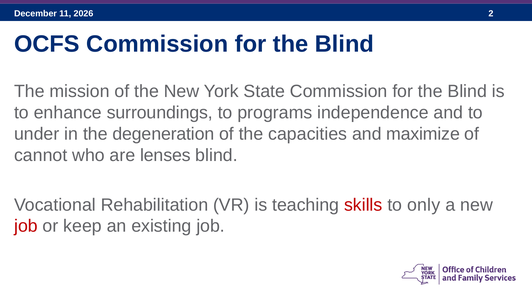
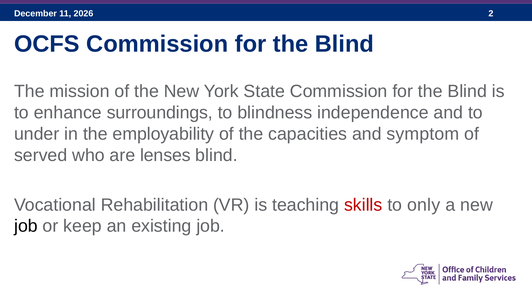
programs: programs -> blindness
degeneration: degeneration -> employability
maximize: maximize -> symptom
cannot: cannot -> served
job at (26, 226) colour: red -> black
